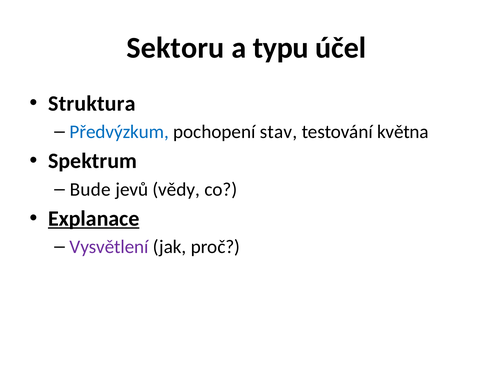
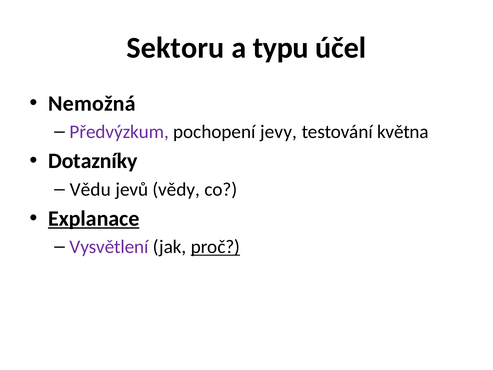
Struktura: Struktura -> Nemožná
Předvýzkum colour: blue -> purple
stav: stav -> jevy
Spektrum: Spektrum -> Dotazníky
Bude: Bude -> Vědu
proč underline: none -> present
